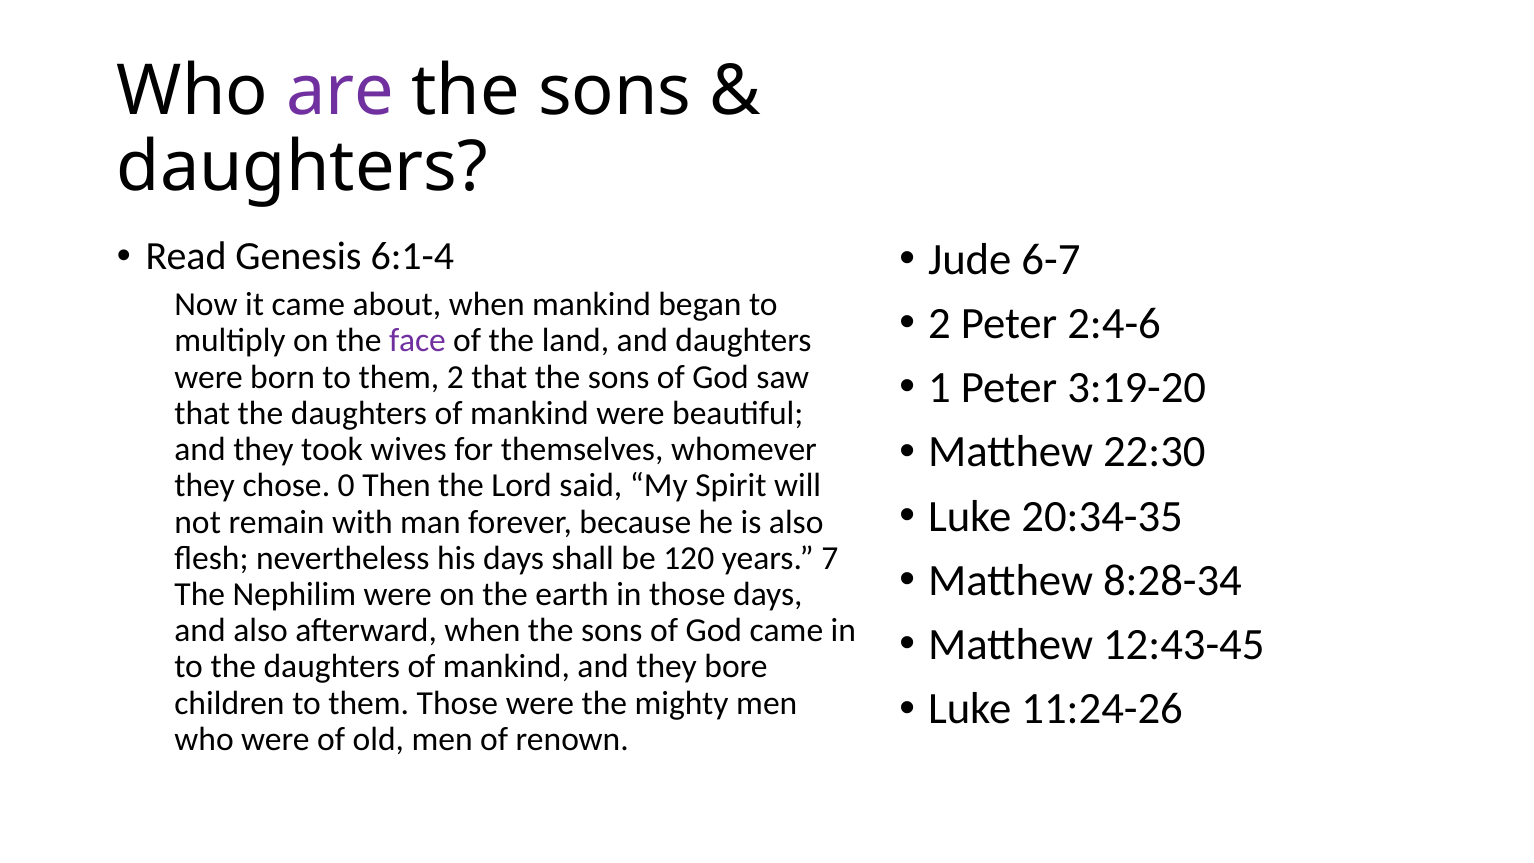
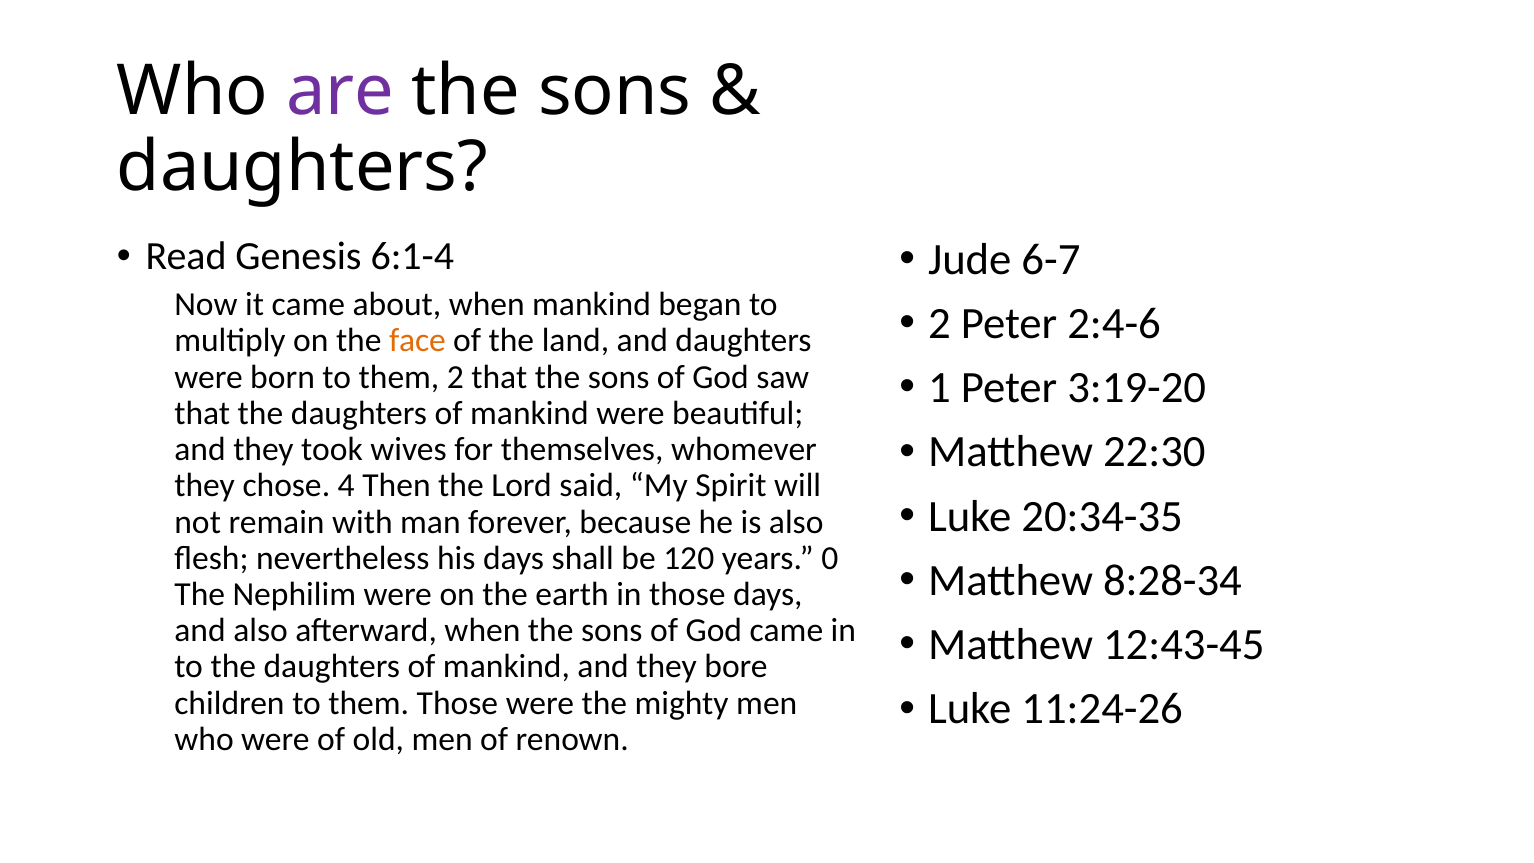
face colour: purple -> orange
0: 0 -> 4
7: 7 -> 0
